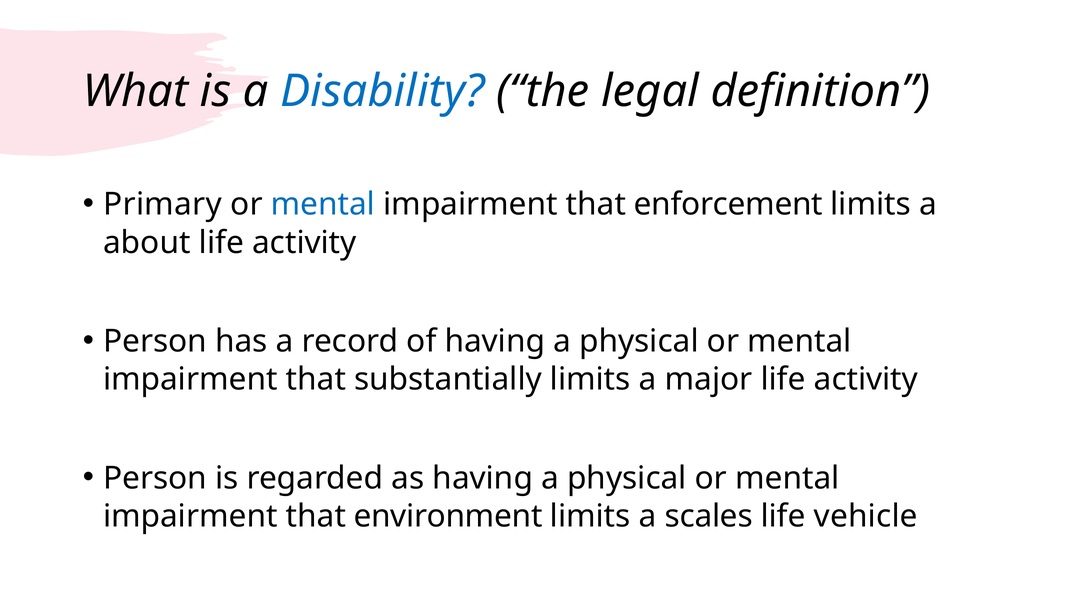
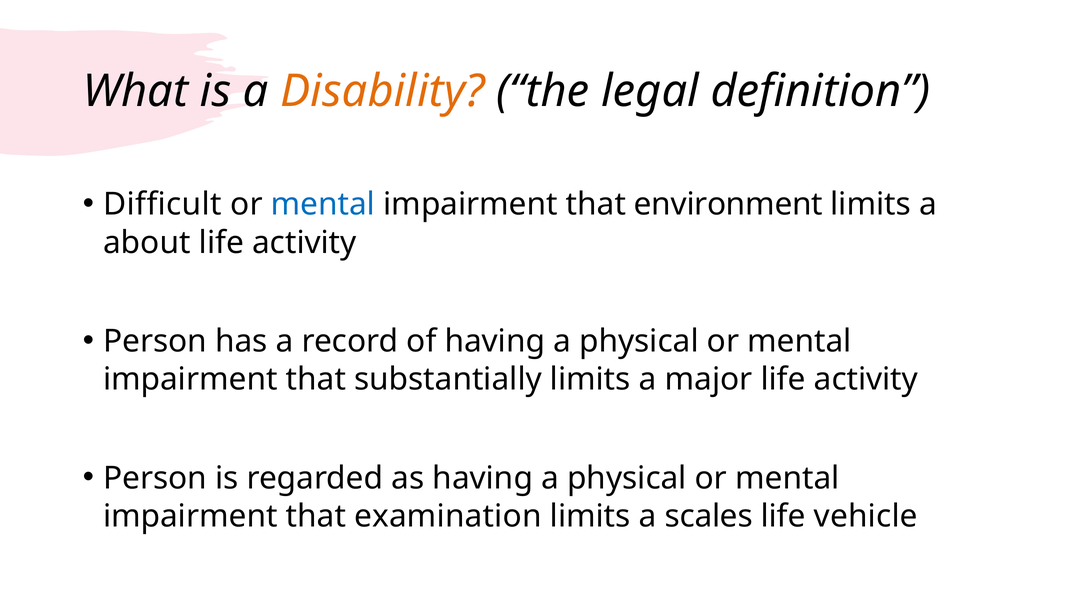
Disability colour: blue -> orange
Primary: Primary -> Difficult
enforcement: enforcement -> environment
environment: environment -> examination
